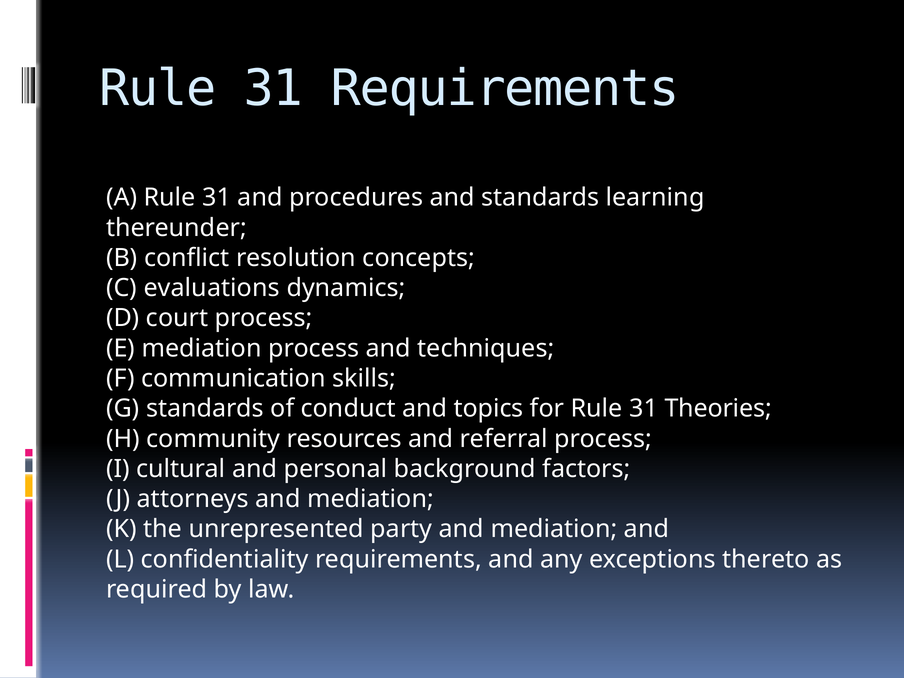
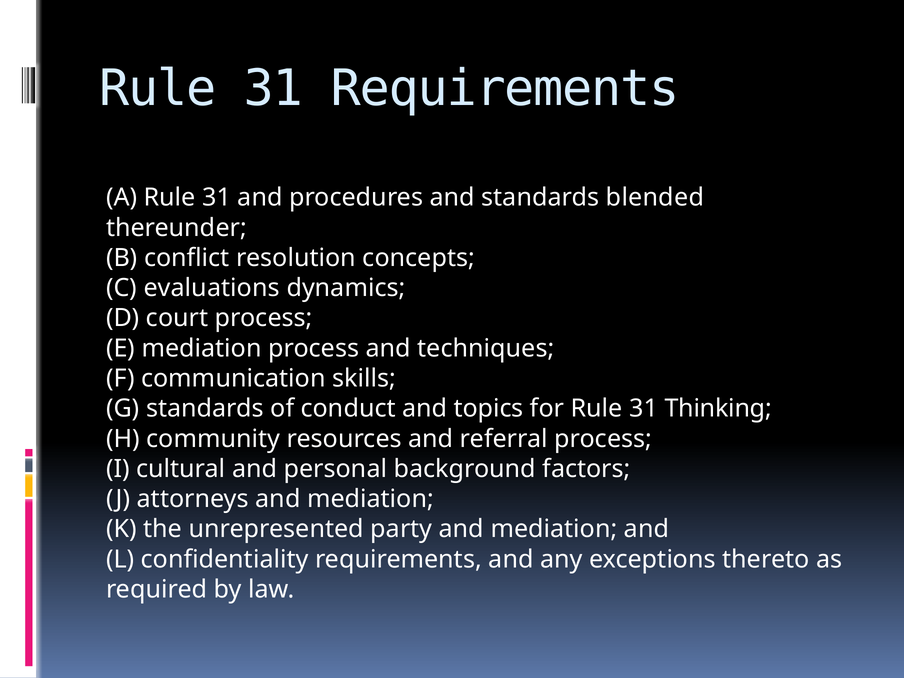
learning: learning -> blended
Theories: Theories -> Thinking
